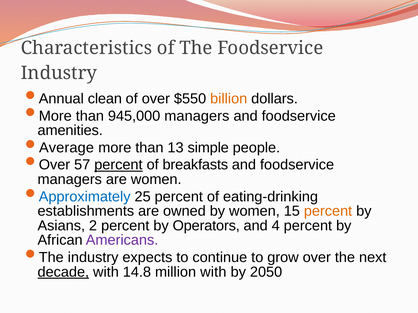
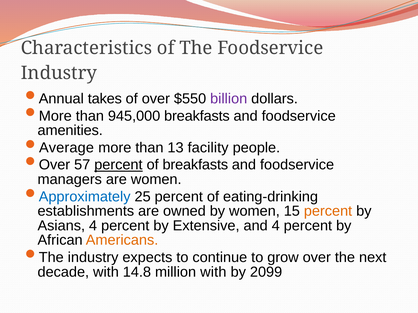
clean: clean -> takes
billion colour: orange -> purple
945,000 managers: managers -> breakfasts
simple: simple -> facility
Asians 2: 2 -> 4
Operators: Operators -> Extensive
Americans colour: purple -> orange
decade underline: present -> none
2050: 2050 -> 2099
